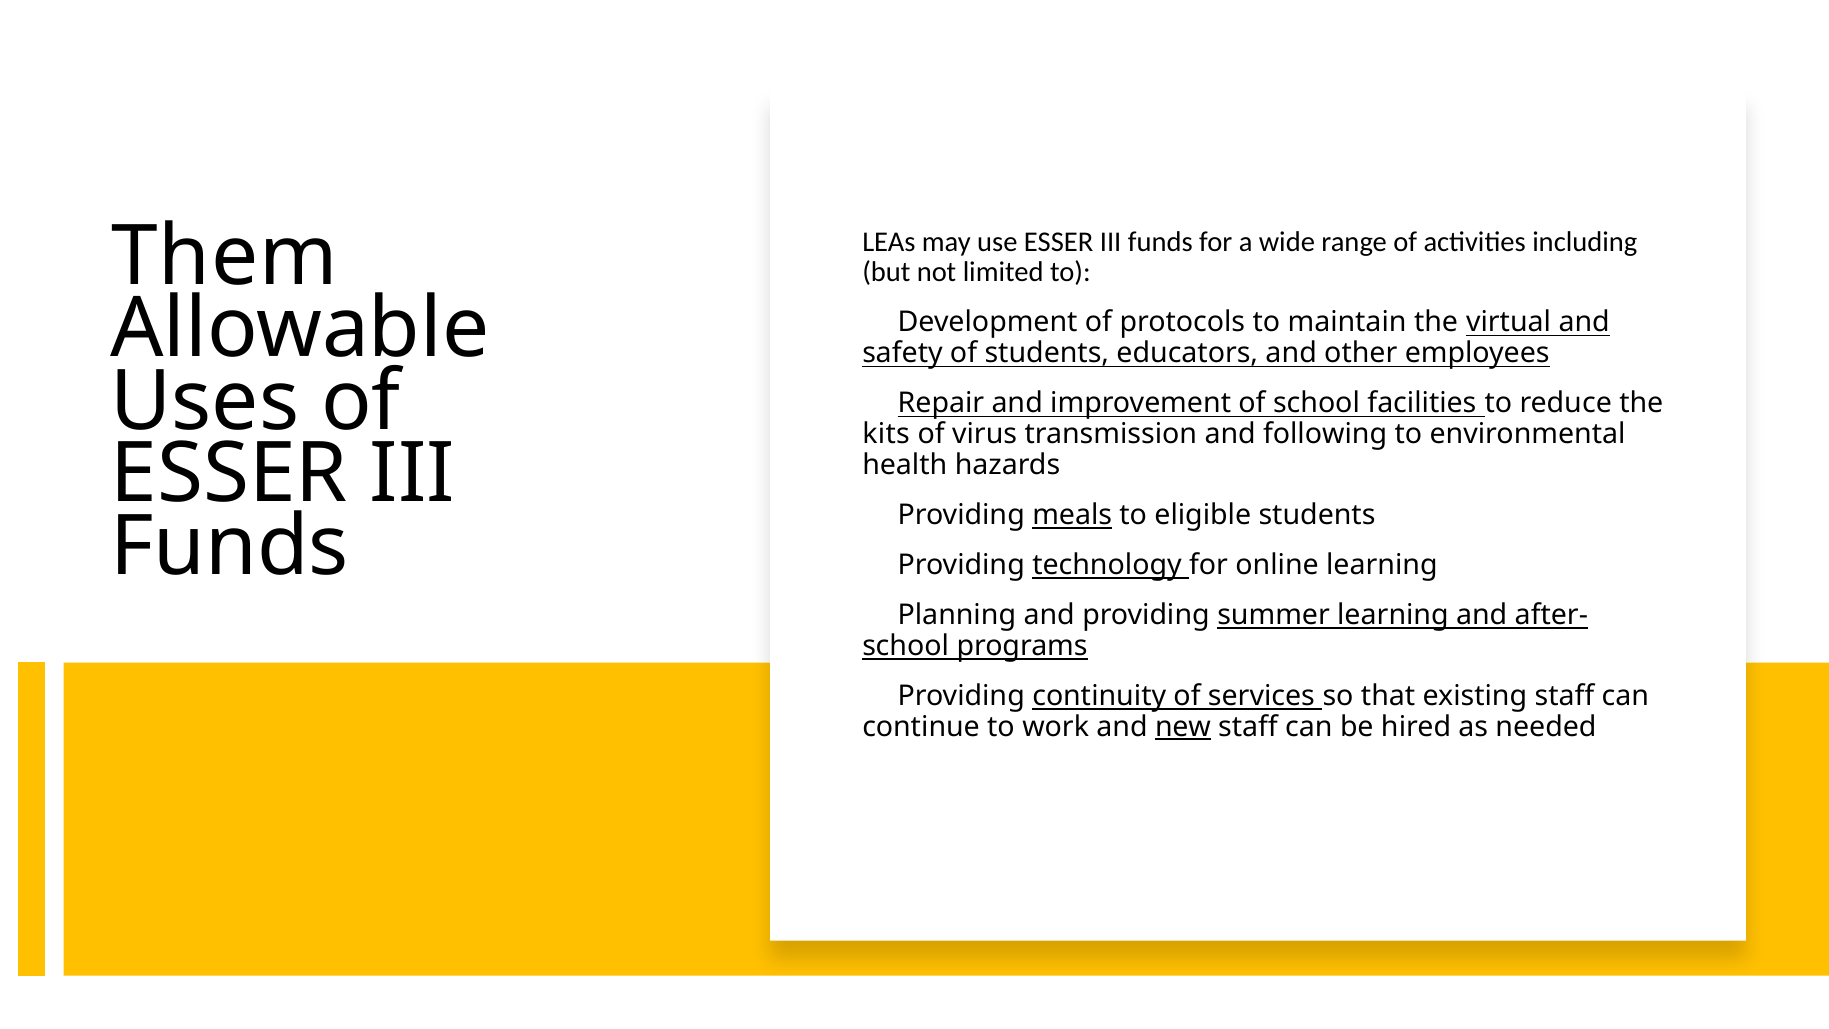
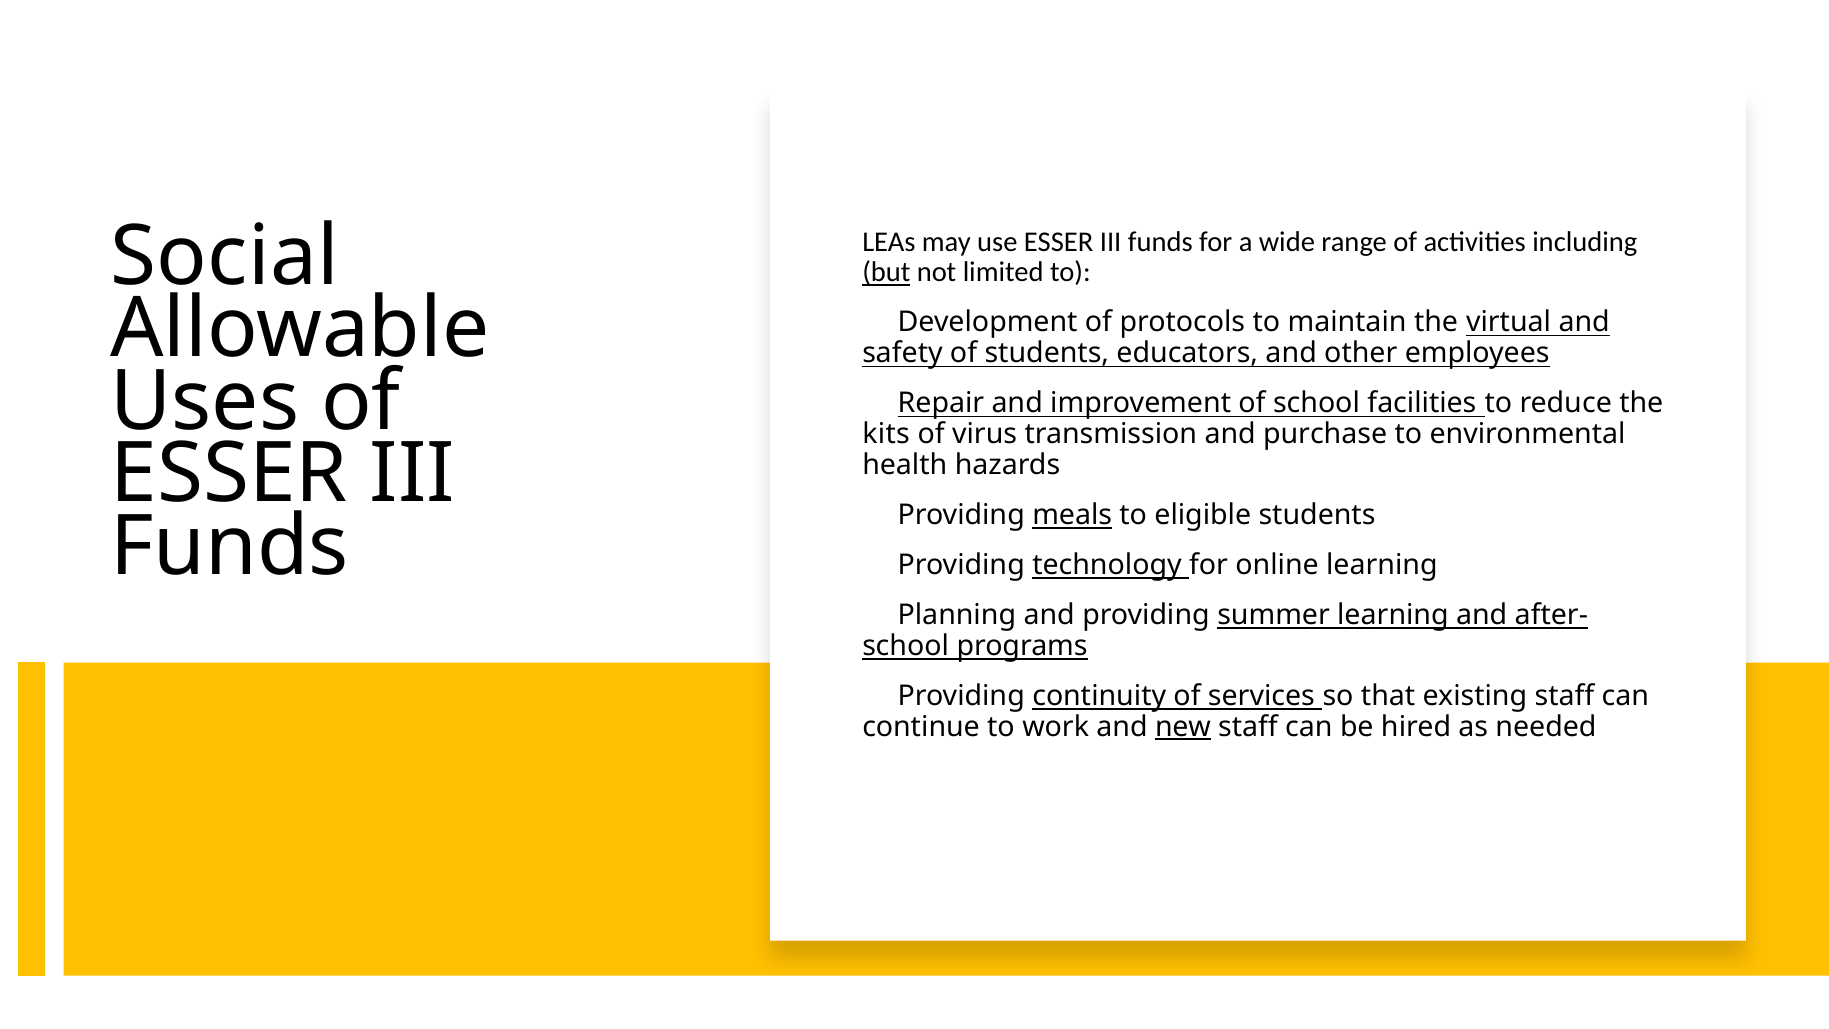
Them: Them -> Social
but underline: none -> present
following: following -> purchase
